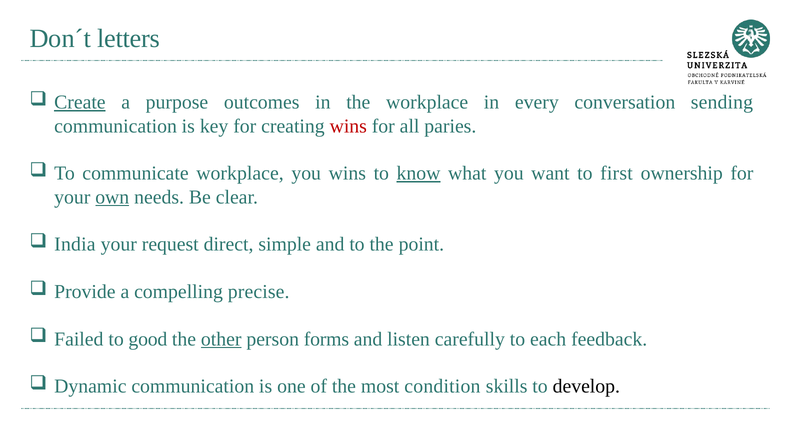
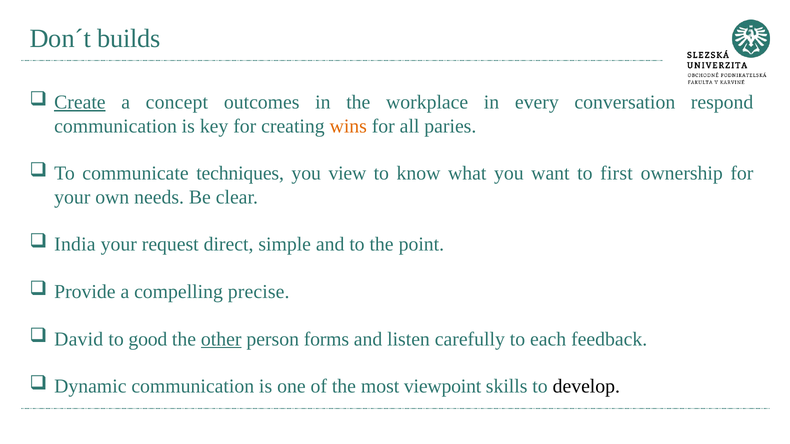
letters: letters -> builds
purpose: purpose -> concept
sending: sending -> respond
wins at (348, 126) colour: red -> orange
communicate workplace: workplace -> techniques
you wins: wins -> view
know underline: present -> none
own underline: present -> none
Failed: Failed -> David
condition: condition -> viewpoint
